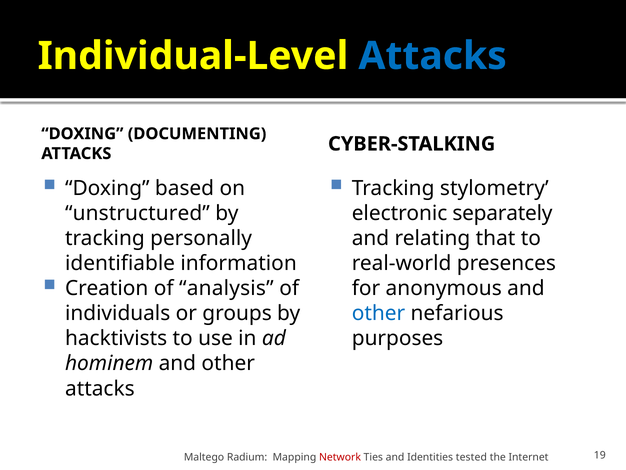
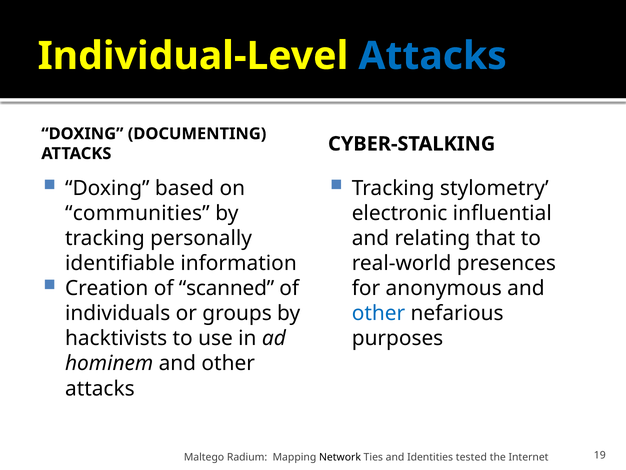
unstructured: unstructured -> communities
separately: separately -> influential
analysis: analysis -> scanned
Network colour: red -> black
